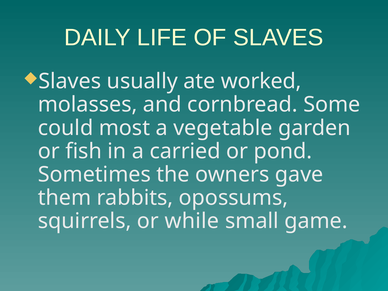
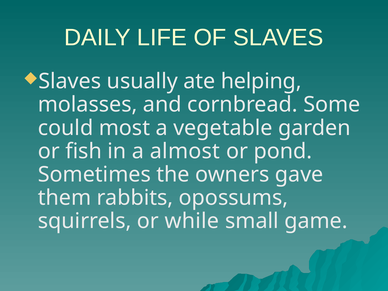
worked: worked -> helping
carried: carried -> almost
